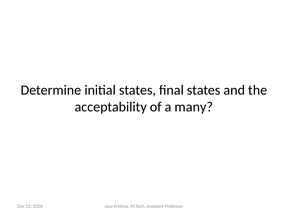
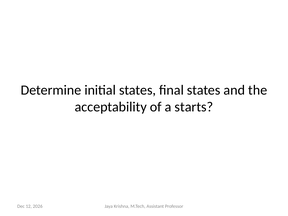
many: many -> starts
